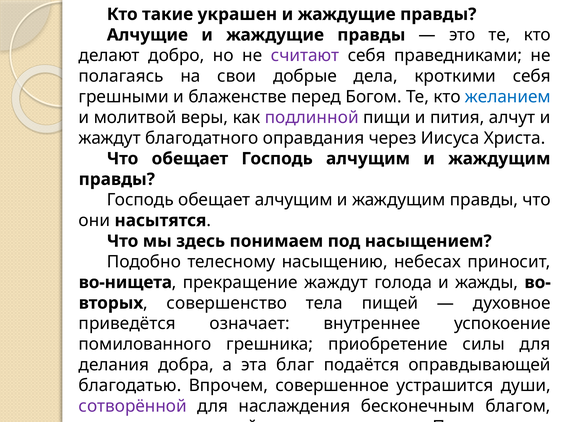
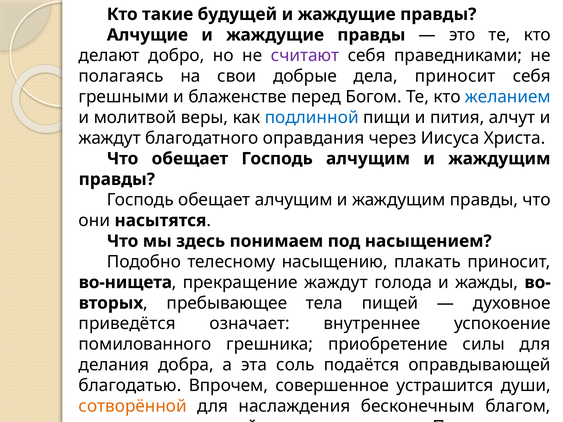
украшен: украшен -> будущей
дела кроткими: кроткими -> приносит
подлинной colour: purple -> blue
небесах: небесах -> плакать
совершенство: совершенство -> пребывающее
благ: благ -> соль
сотворённой colour: purple -> orange
